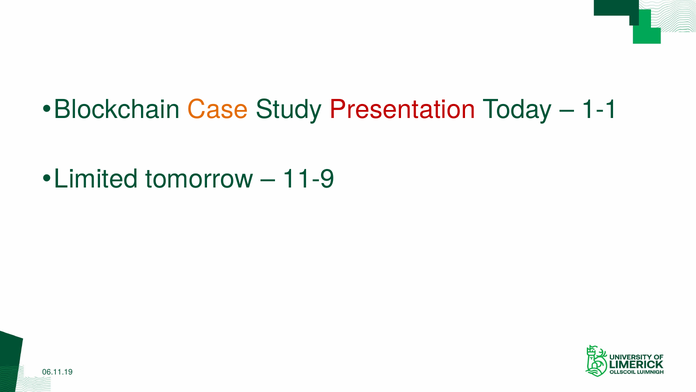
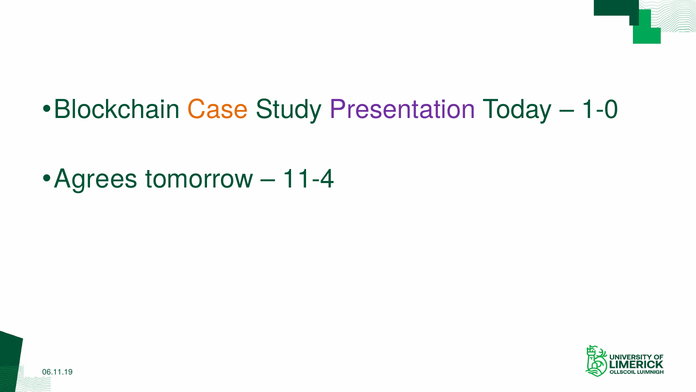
Presentation colour: red -> purple
1-1: 1-1 -> 1-0
Limited: Limited -> Agrees
11-9: 11-9 -> 11-4
